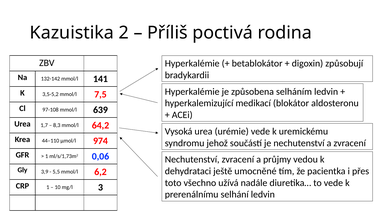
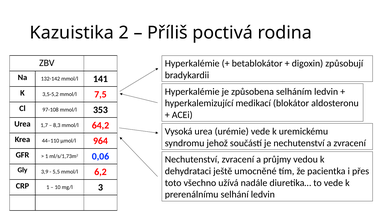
639: 639 -> 353
974: 974 -> 964
